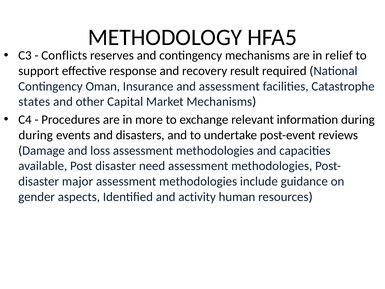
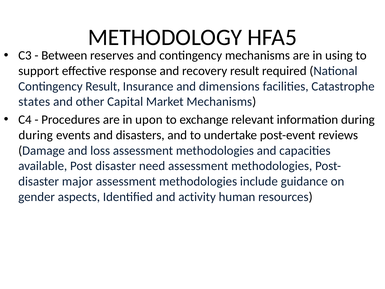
Conflicts: Conflicts -> Between
relief: relief -> using
Contingency Oman: Oman -> Result
and assessment: assessment -> dimensions
more: more -> upon
